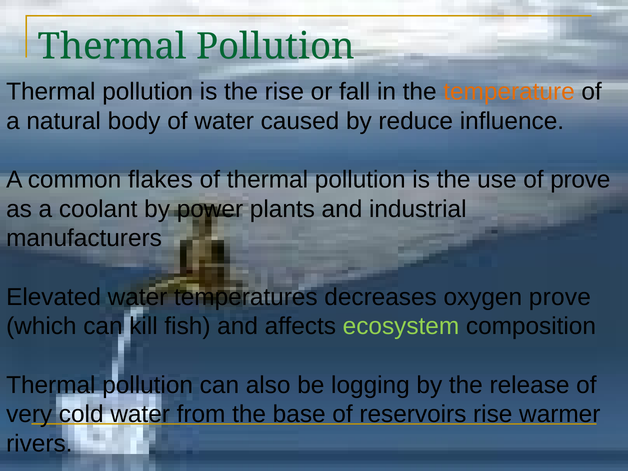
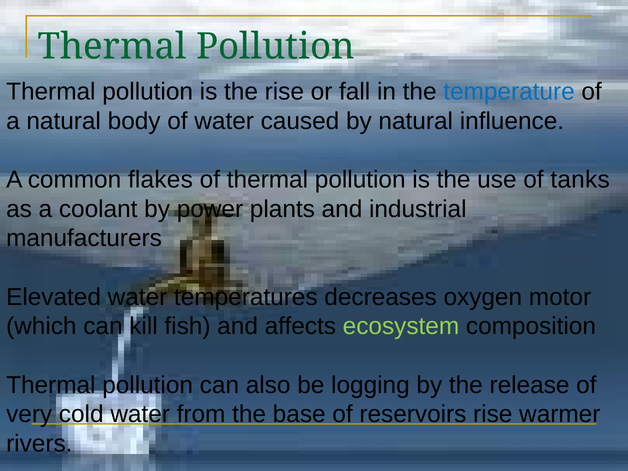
temperature colour: orange -> blue
by reduce: reduce -> natural
of prove: prove -> tanks
oxygen prove: prove -> motor
